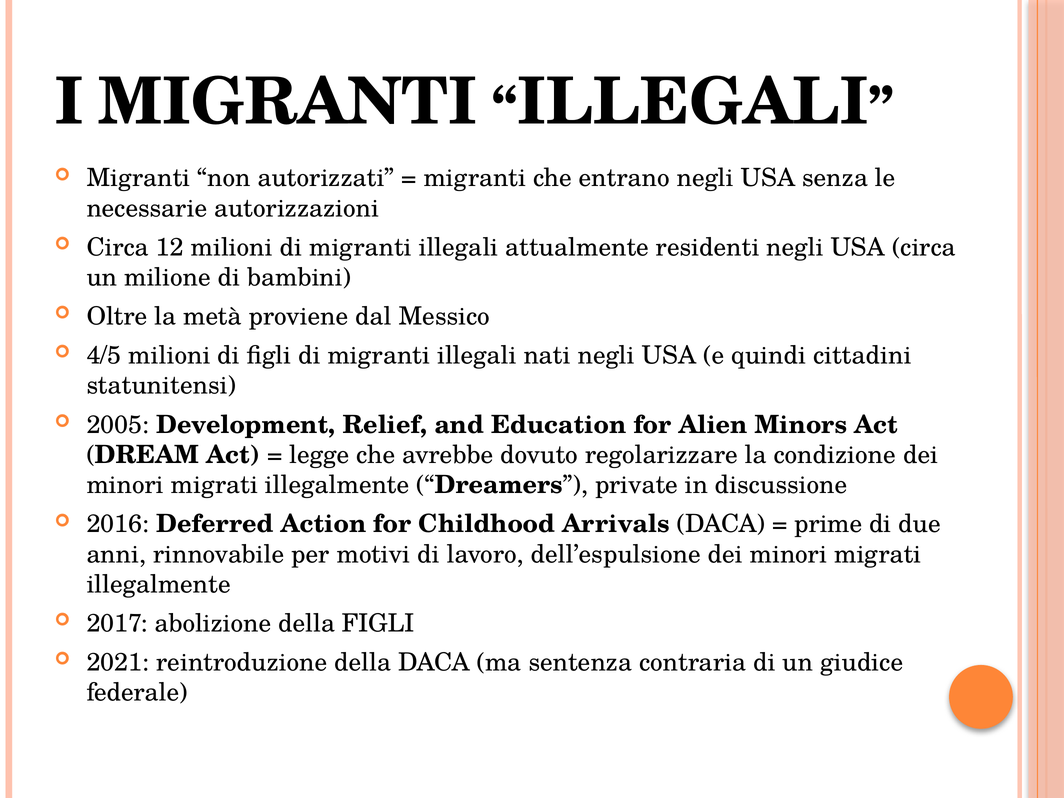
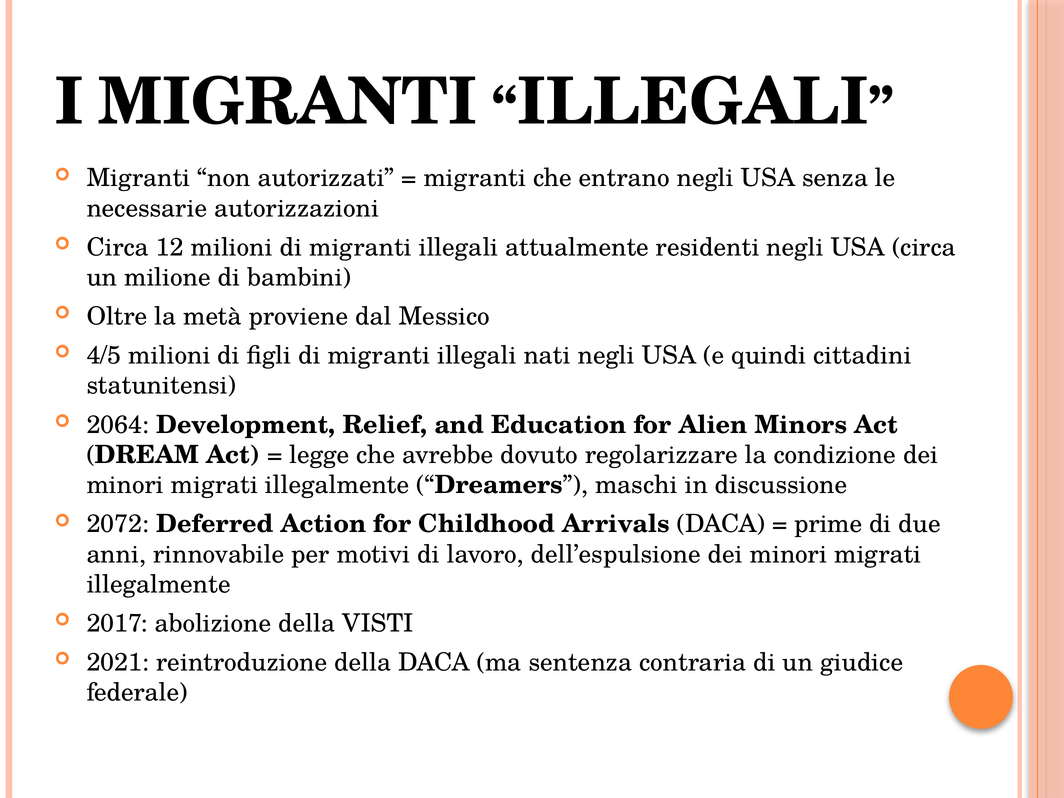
2005: 2005 -> 2064
private: private -> maschi
2016: 2016 -> 2072
della FIGLI: FIGLI -> VISTI
